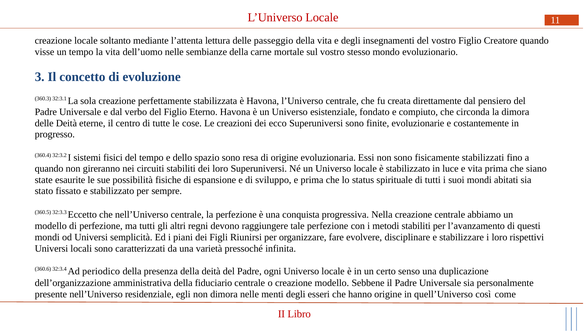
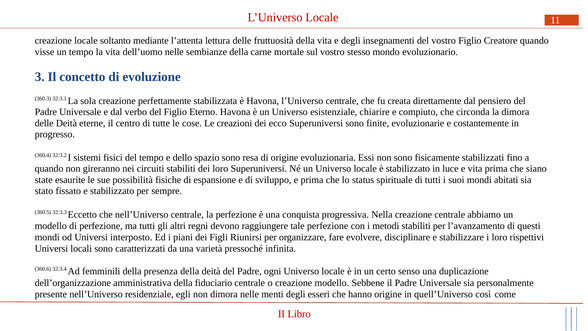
passeggio: passeggio -> fruttuosità
fondato: fondato -> chiarire
semplicità: semplicità -> interposto
periodico: periodico -> femminili
